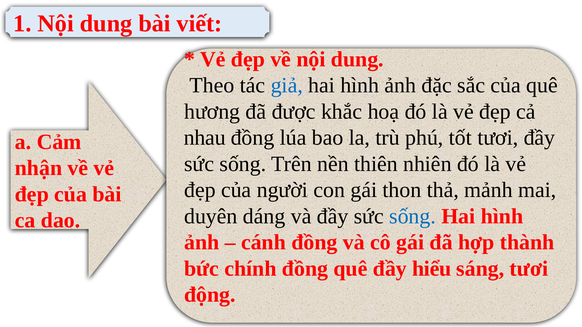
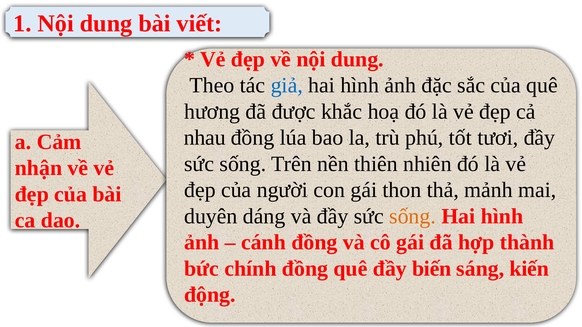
sống at (413, 216) colour: blue -> orange
hiểu: hiểu -> biến
sáng tươi: tươi -> kiến
